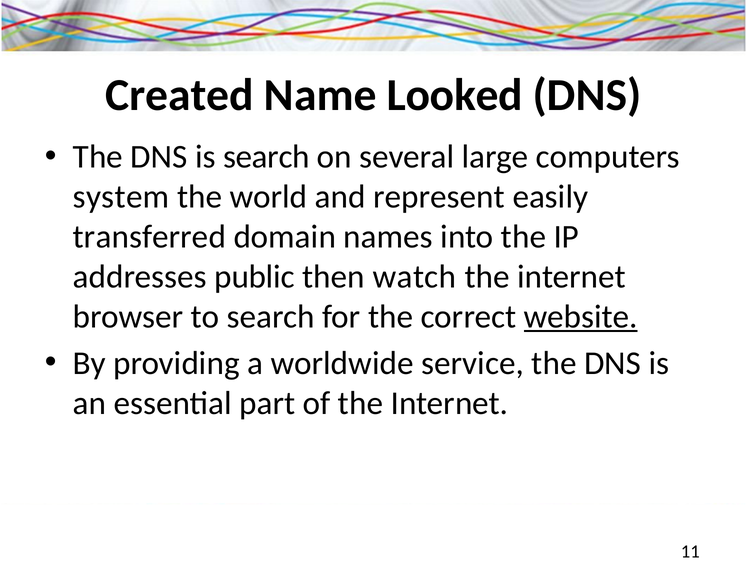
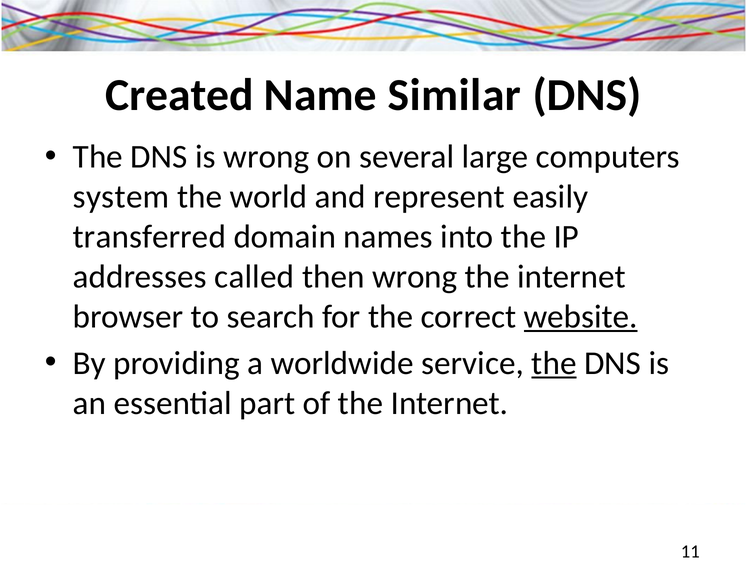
Looked: Looked -> Similar
is search: search -> wrong
public: public -> called
then watch: watch -> wrong
the at (554, 363) underline: none -> present
